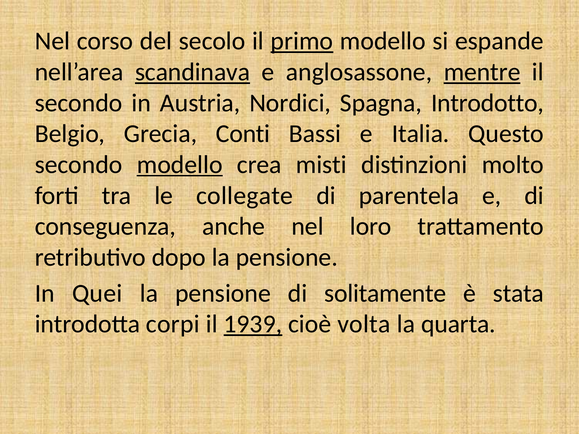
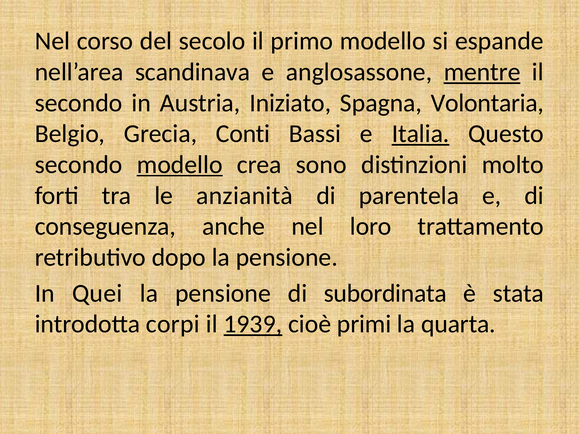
primo underline: present -> none
scandinava underline: present -> none
Nordici: Nordici -> Iniziato
Introdotto: Introdotto -> Volontaria
Italia underline: none -> present
misti: misti -> sono
collegate: collegate -> anzianità
solitamente: solitamente -> subordinata
volta: volta -> primi
